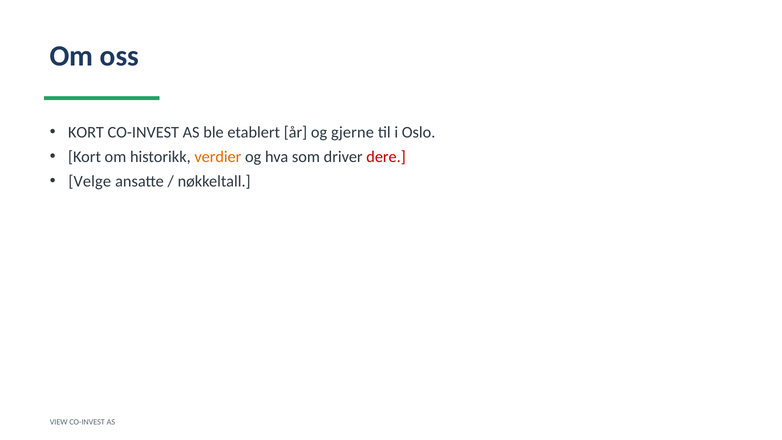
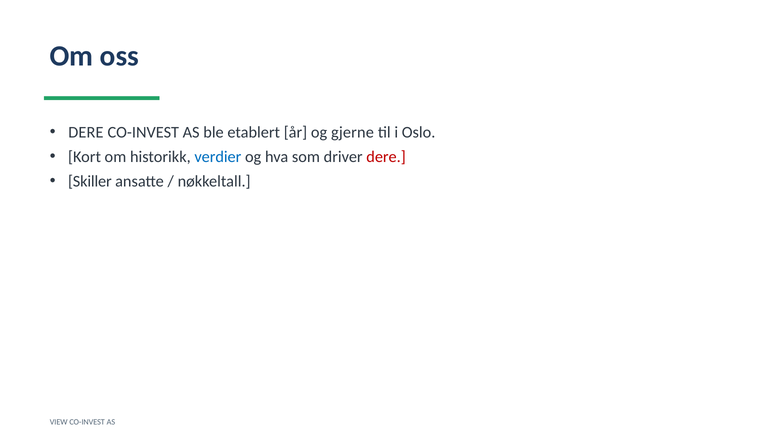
KORT at (86, 132): KORT -> DERE
verdier colour: orange -> blue
Velge: Velge -> Skiller
